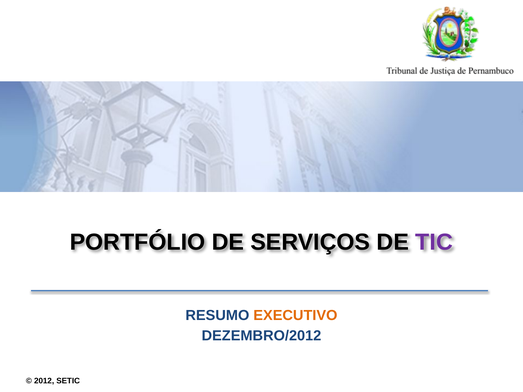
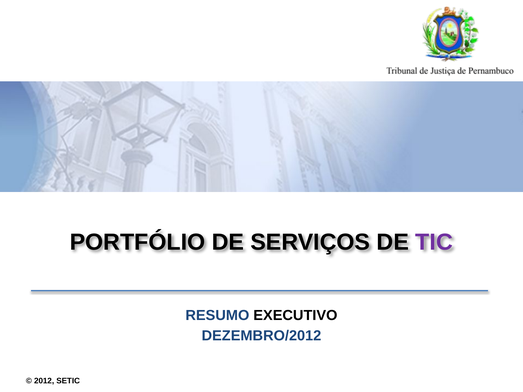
EXECUTIVO colour: orange -> black
